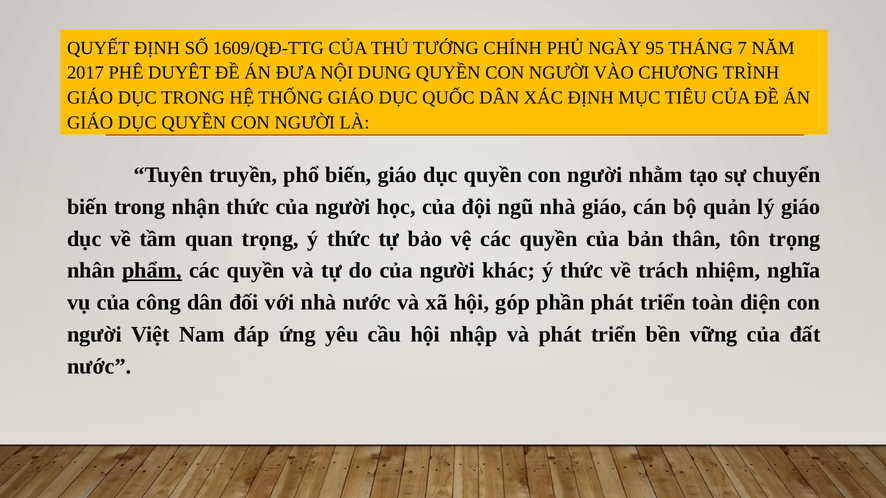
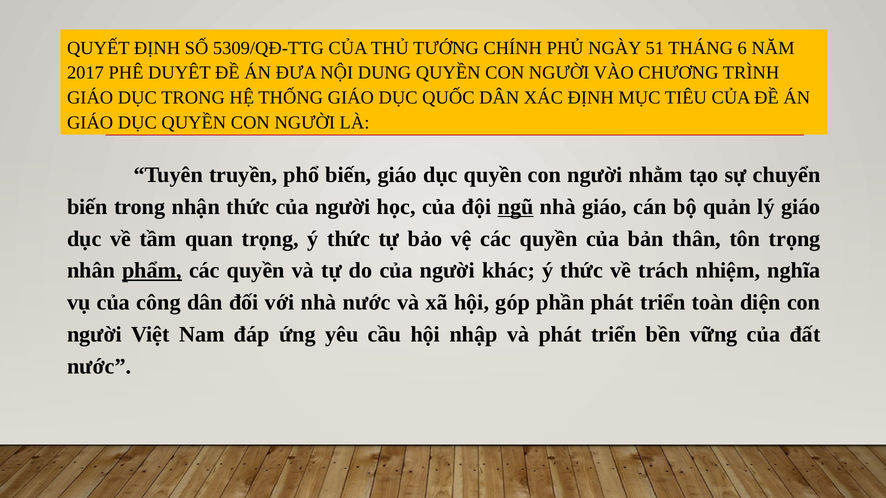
1609/QĐ-TTG: 1609/QĐ-TTG -> 5309/QĐ-TTG
95: 95 -> 51
7: 7 -> 6
ngũ underline: none -> present
